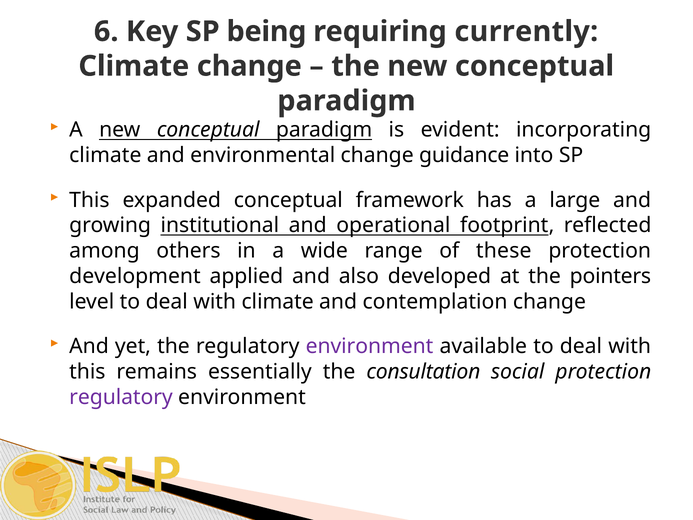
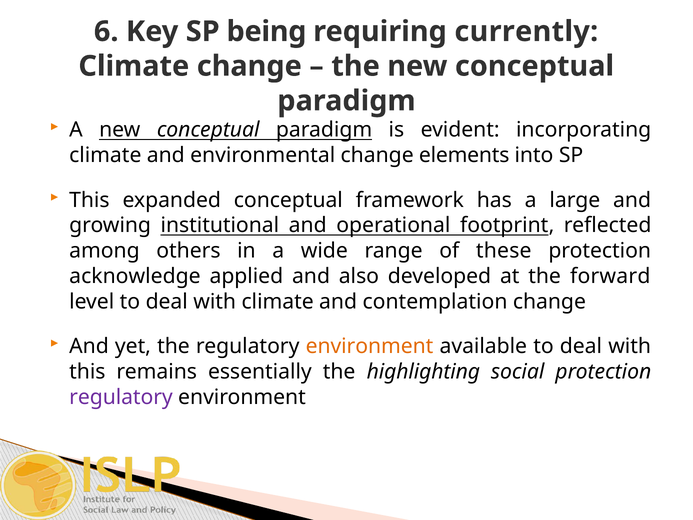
guidance: guidance -> elements
development: development -> acknowledge
pointers: pointers -> forward
environment at (369, 346) colour: purple -> orange
consultation: consultation -> highlighting
